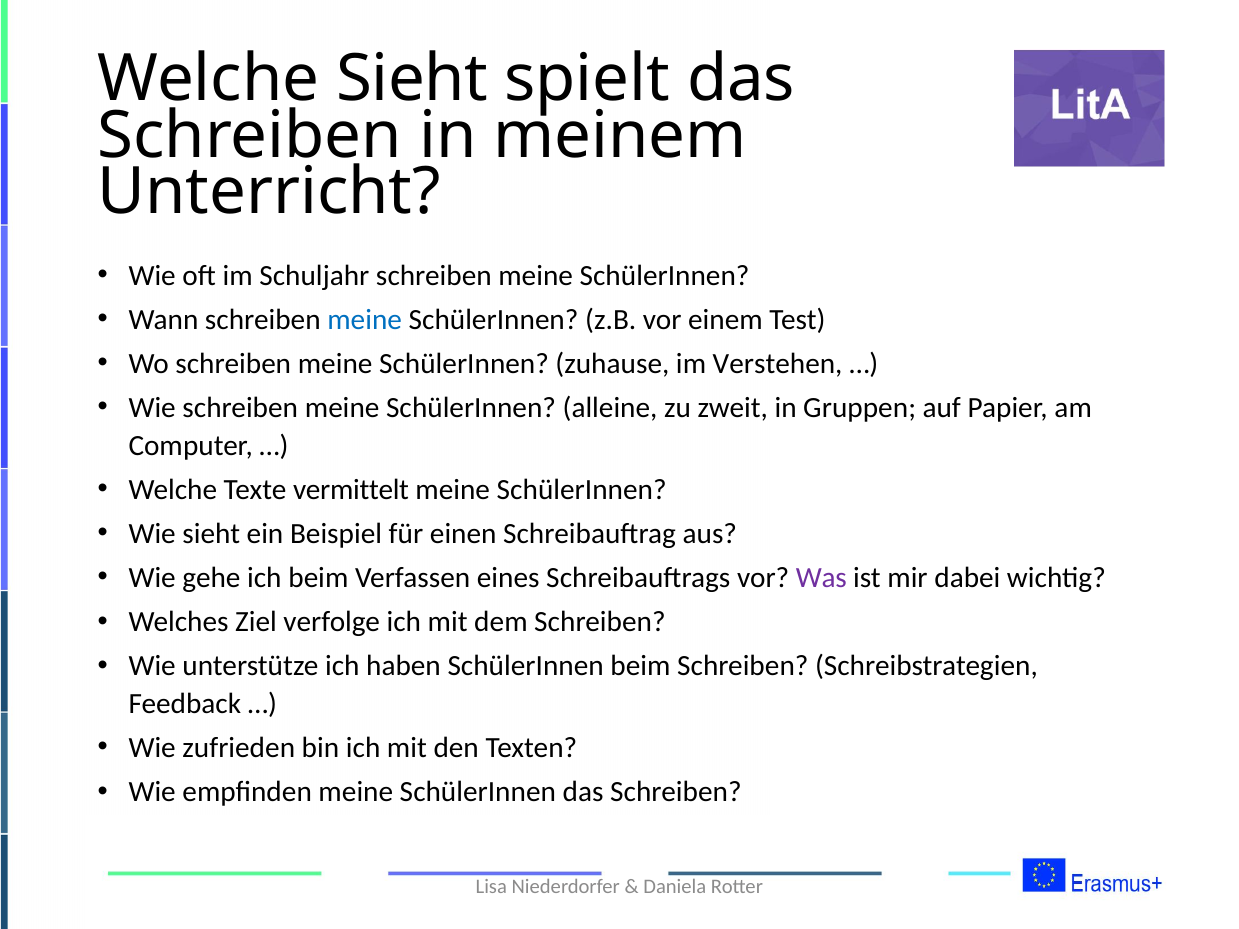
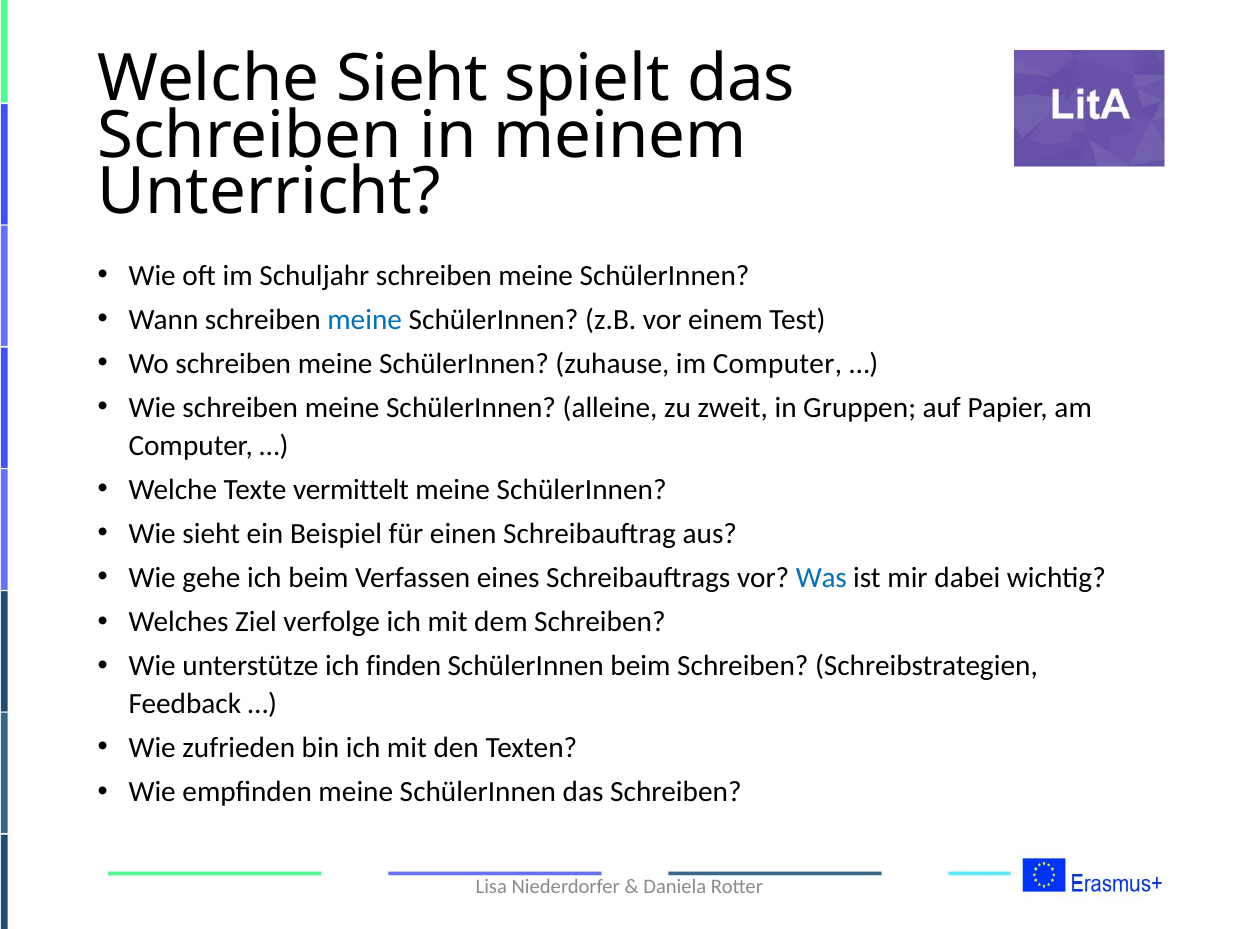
im Verstehen: Verstehen -> Computer
Was colour: purple -> blue
haben: haben -> finden
